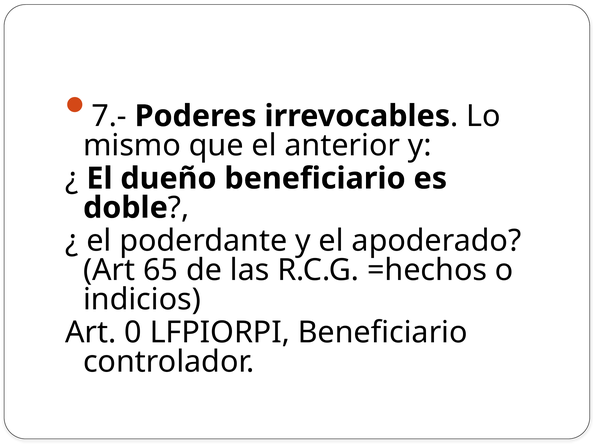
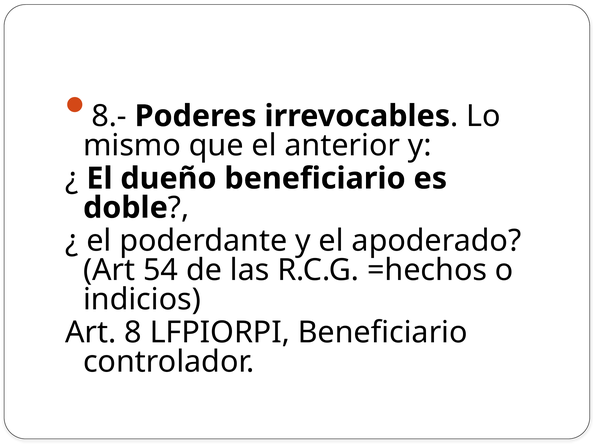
7.-: 7.- -> 8.-
65: 65 -> 54
0: 0 -> 8
